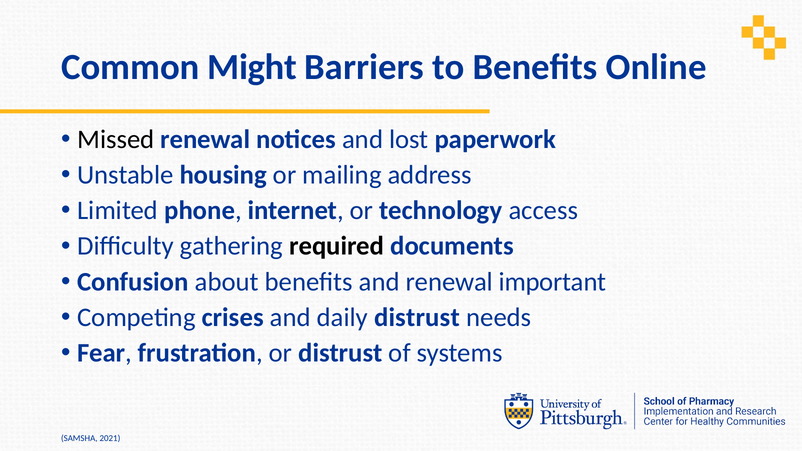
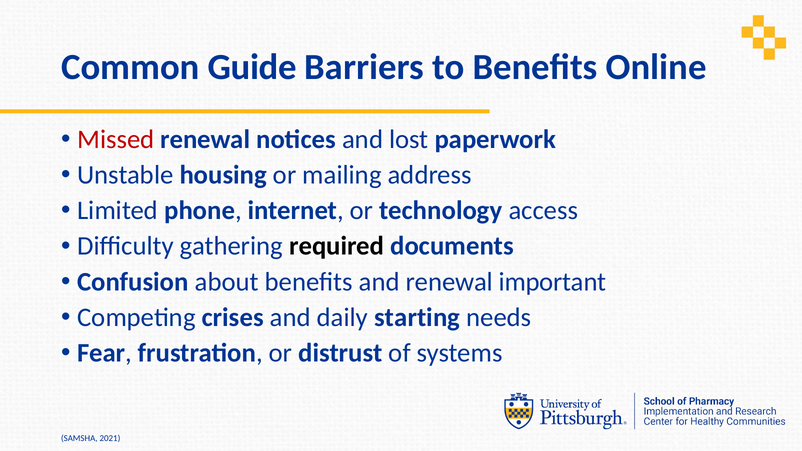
Might: Might -> Guide
Missed colour: black -> red
daily distrust: distrust -> starting
